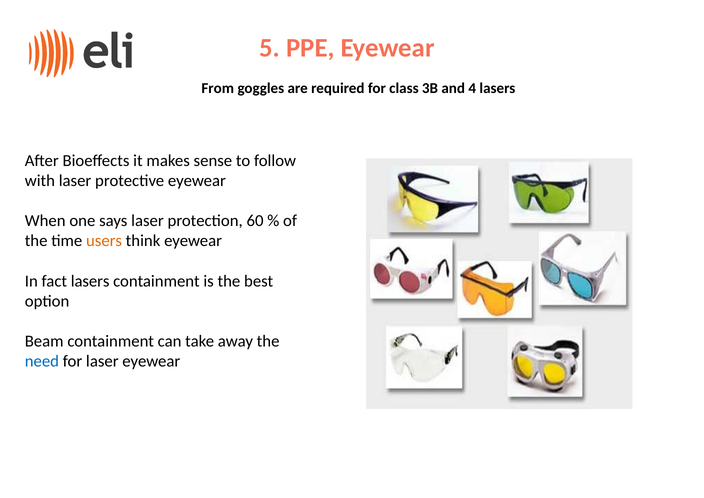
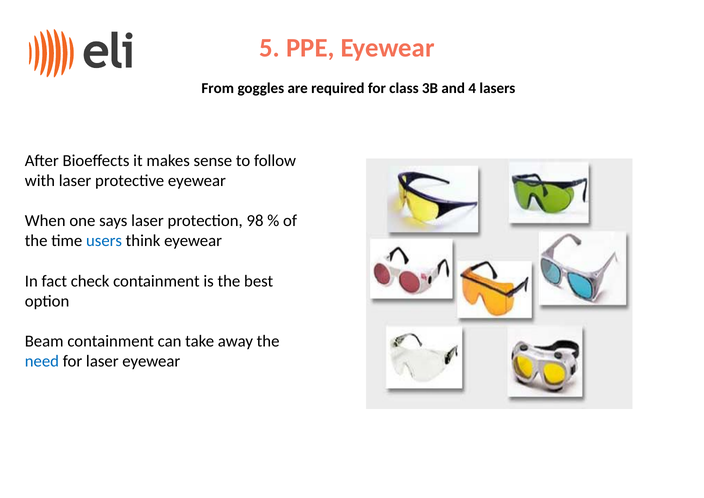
60: 60 -> 98
users colour: orange -> blue
fact lasers: lasers -> check
